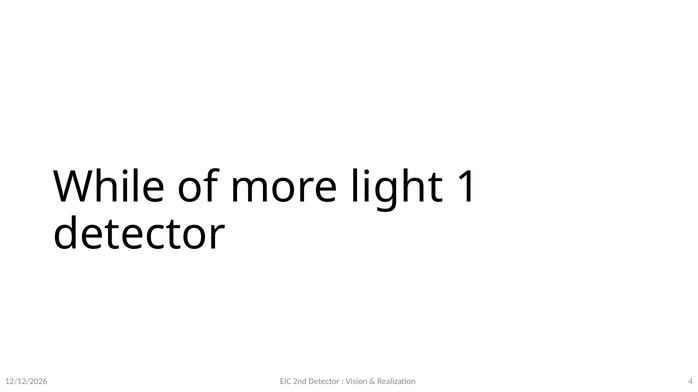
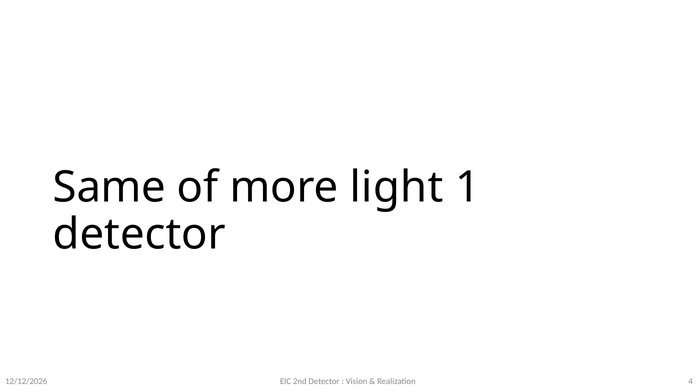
While: While -> Same
